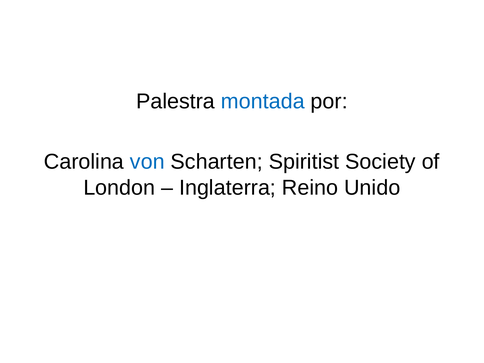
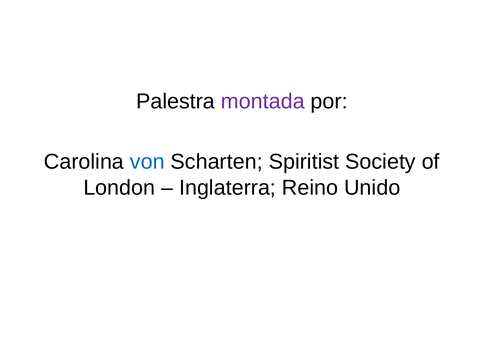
montada colour: blue -> purple
